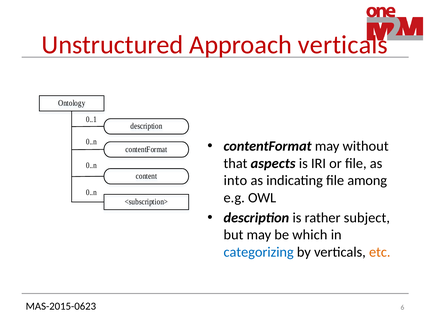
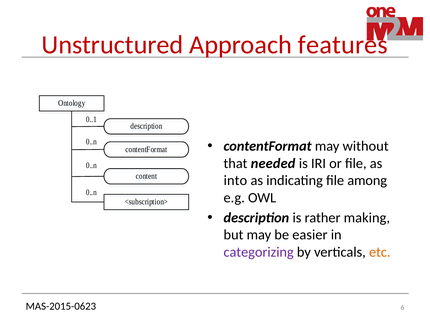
Approach verticals: verticals -> features
aspects: aspects -> needed
subject: subject -> making
which: which -> easier
categorizing colour: blue -> purple
